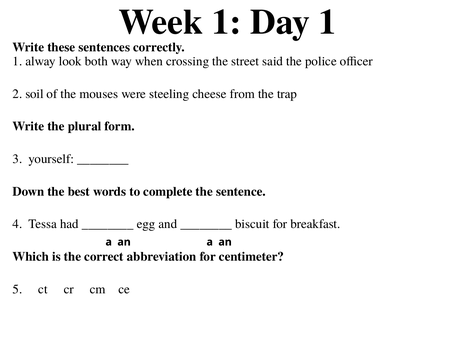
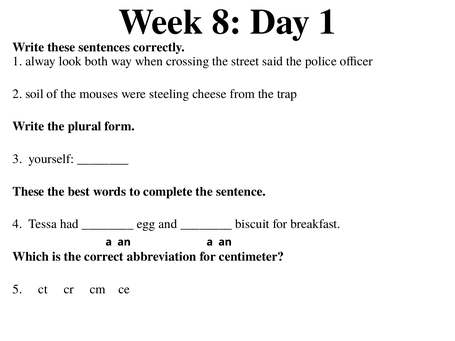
Week 1: 1 -> 8
Down at (28, 192): Down -> These
